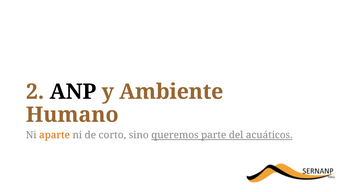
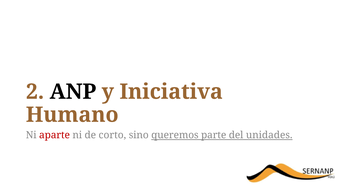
Ambiente: Ambiente -> Iniciativa
aparte colour: orange -> red
acuáticos: acuáticos -> unidades
